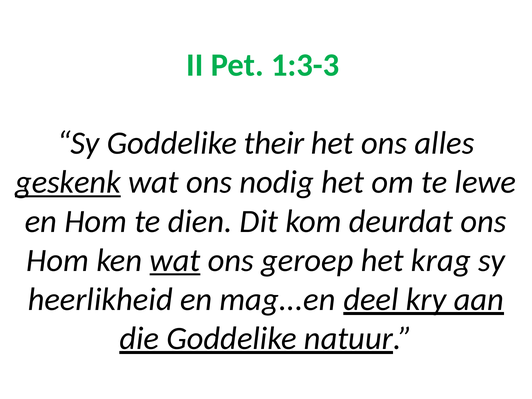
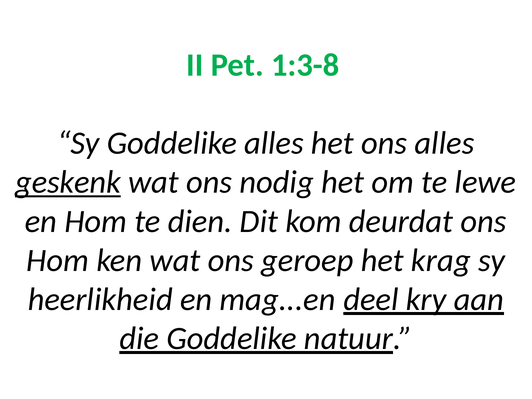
1:3-3: 1:3-3 -> 1:3-8
Goddelike their: their -> alles
wat at (175, 260) underline: present -> none
